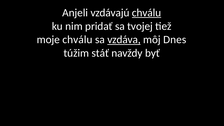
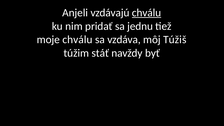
tvojej: tvojej -> jednu
vzdáva underline: present -> none
Dnes: Dnes -> Túžiš
